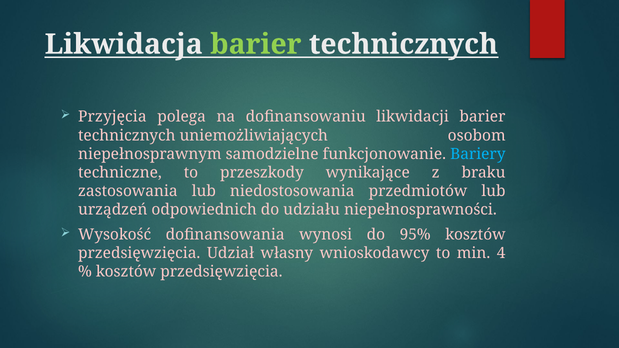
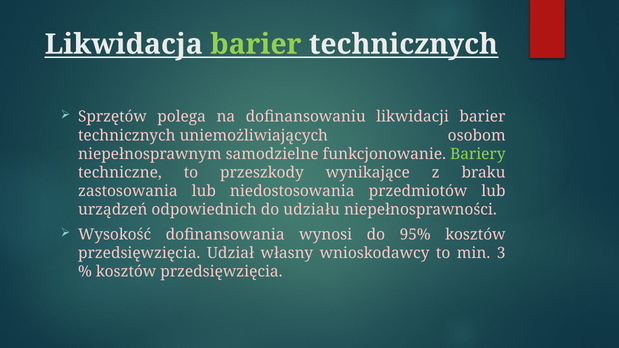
Przyjęcia: Przyjęcia -> Sprzętów
Bariery colour: light blue -> light green
4: 4 -> 3
